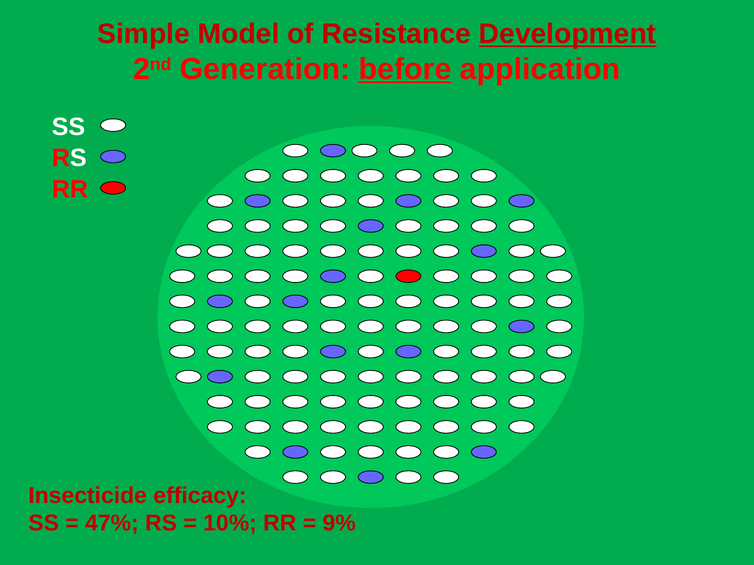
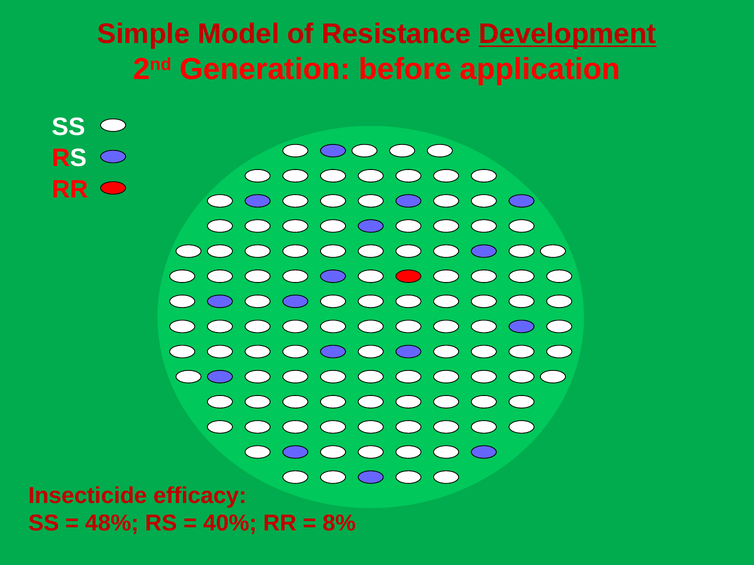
before underline: present -> none
47%: 47% -> 48%
10%: 10% -> 40%
9%: 9% -> 8%
